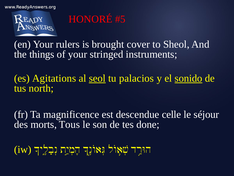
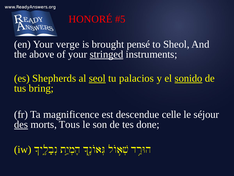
rulers: rulers -> verge
cover: cover -> pensé
things: things -> above
stringed underline: none -> present
Agitations: Agitations -> Shepherds
north: north -> bring
des underline: none -> present
